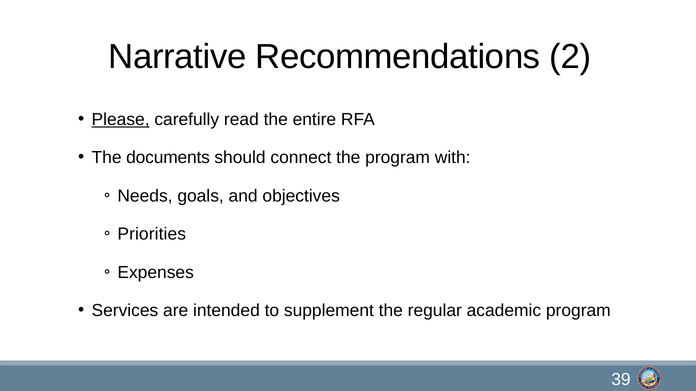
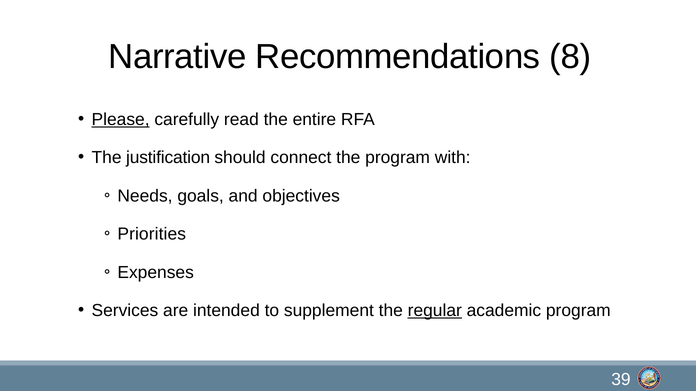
2: 2 -> 8
documents: documents -> justification
regular underline: none -> present
